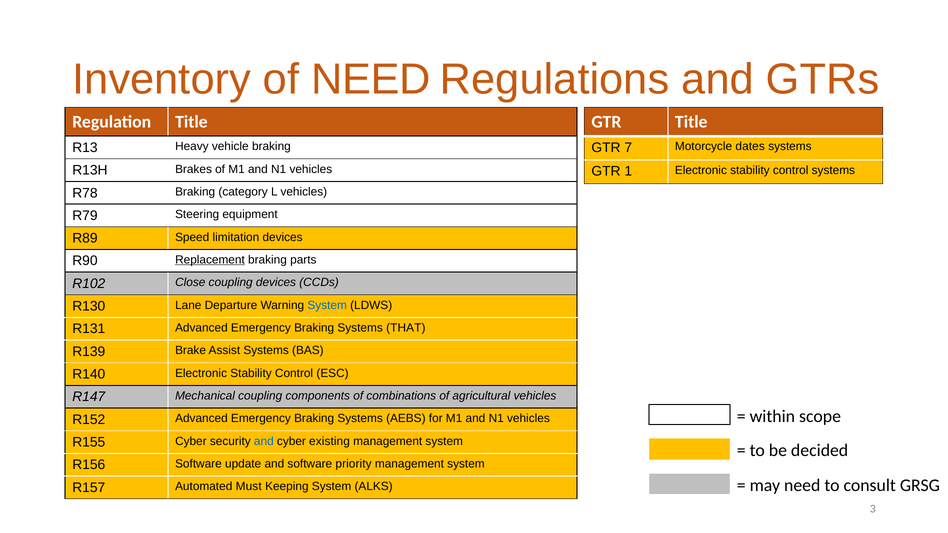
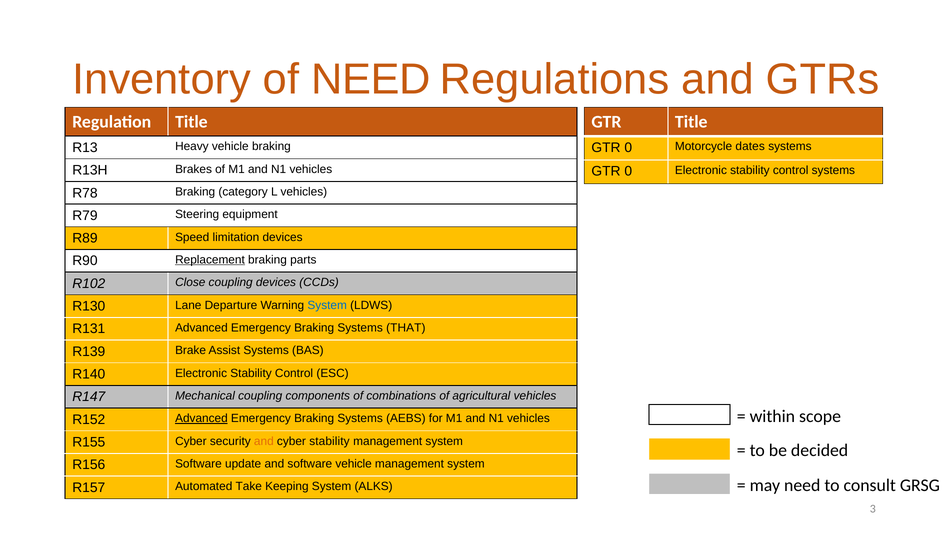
7 at (628, 148): 7 -> 0
1 at (628, 172): 1 -> 0
Advanced at (201, 419) underline: none -> present
and at (264, 441) colour: blue -> orange
cyber existing: existing -> stability
software priority: priority -> vehicle
Must: Must -> Take
